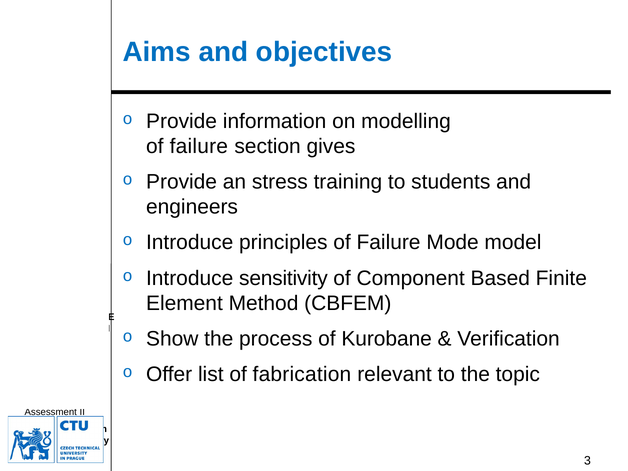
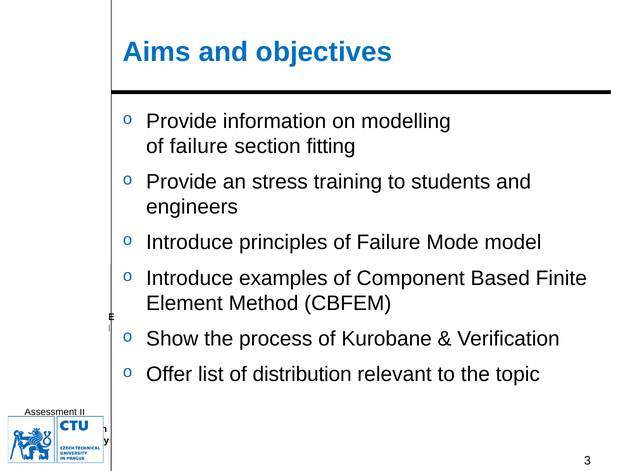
gives: gives -> fitting
sensitivity: sensitivity -> examples
fabrication: fabrication -> distribution
